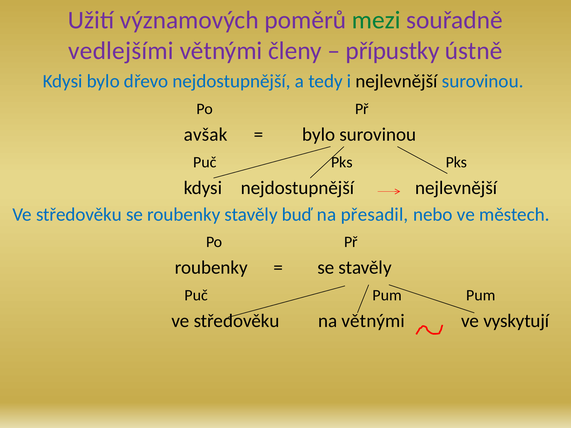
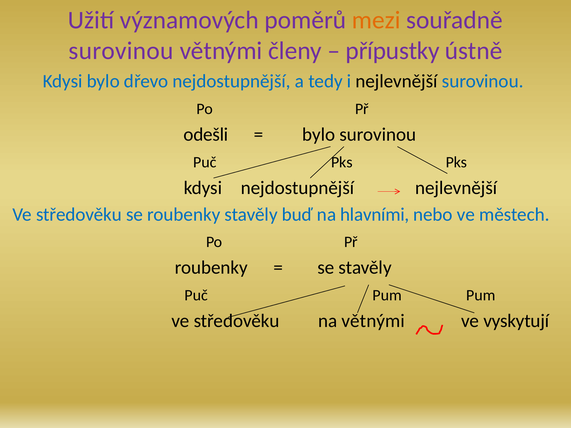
mezi colour: green -> orange
vedlejšími at (121, 51): vedlejšími -> surovinou
avšak: avšak -> odešli
přesadil: přesadil -> hlavními
